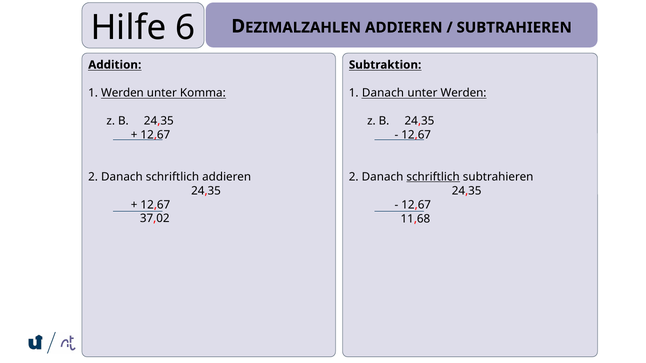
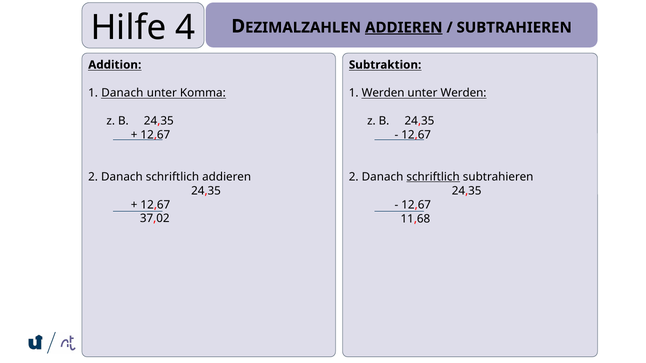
6: 6 -> 4
ADDIEREN at (404, 28) underline: none -> present
1 Werden: Werden -> Danach
1 Danach: Danach -> Werden
